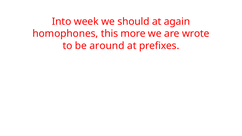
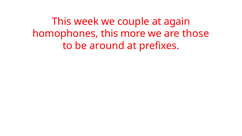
Into at (62, 22): Into -> This
should: should -> couple
wrote: wrote -> those
